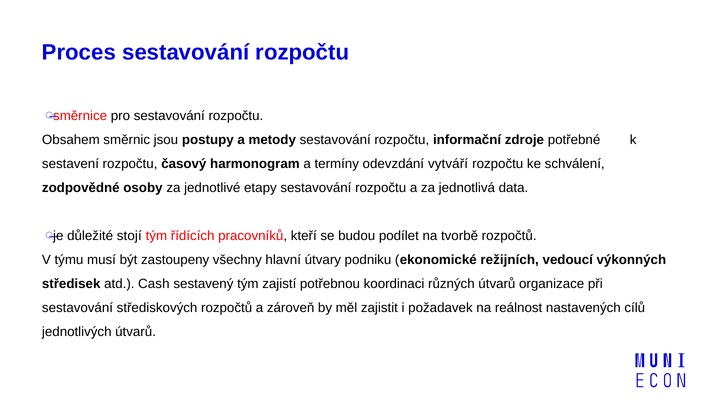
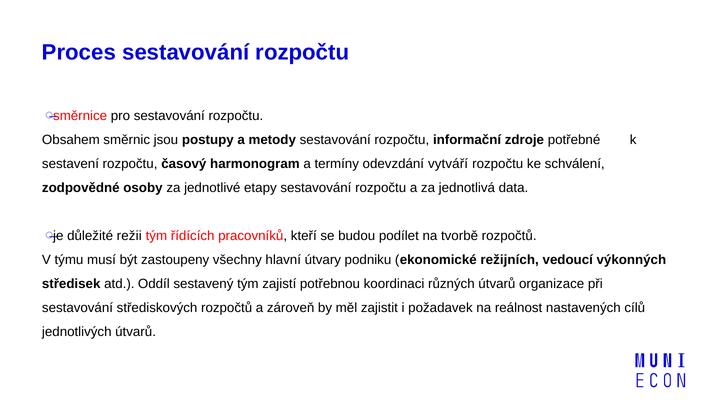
stojí: stojí -> režii
Cash: Cash -> Oddíl
